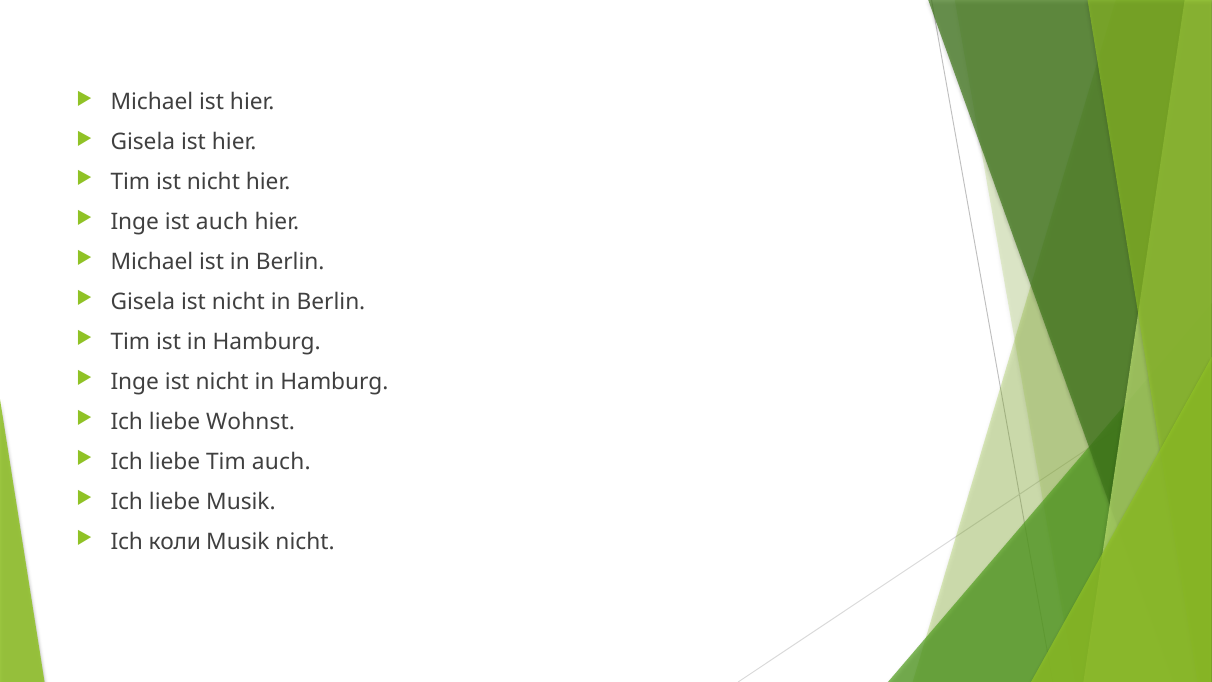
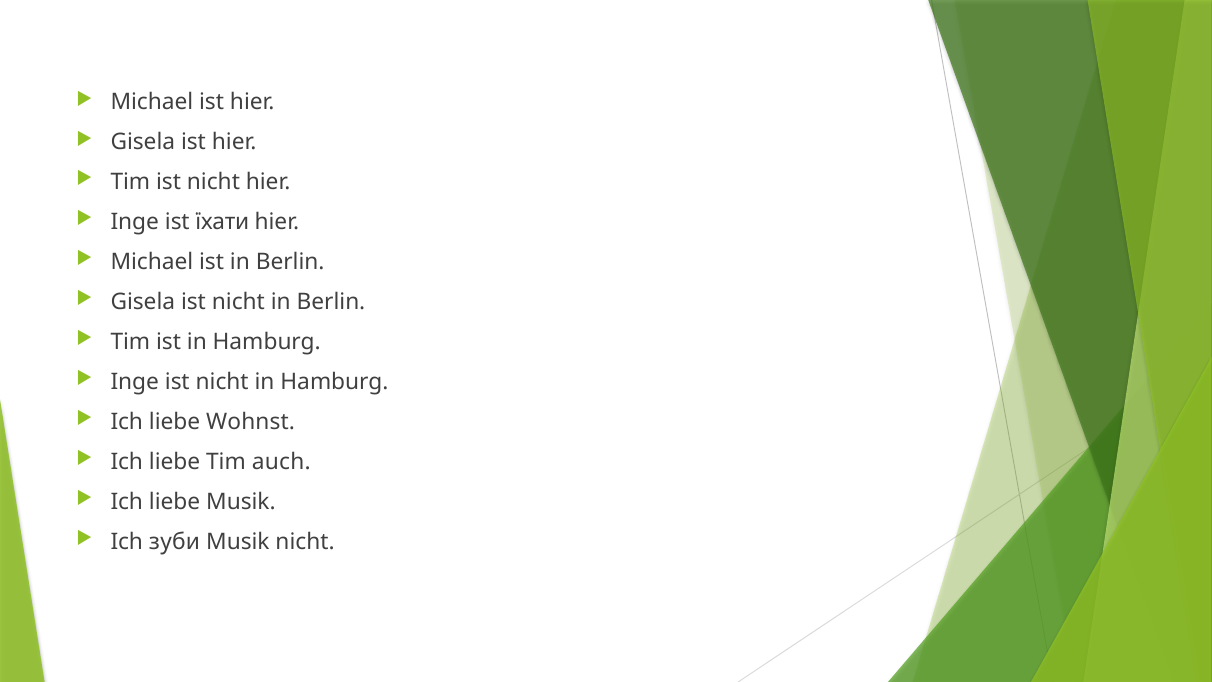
ist auch: auch -> їхати
коли: коли -> зуби
